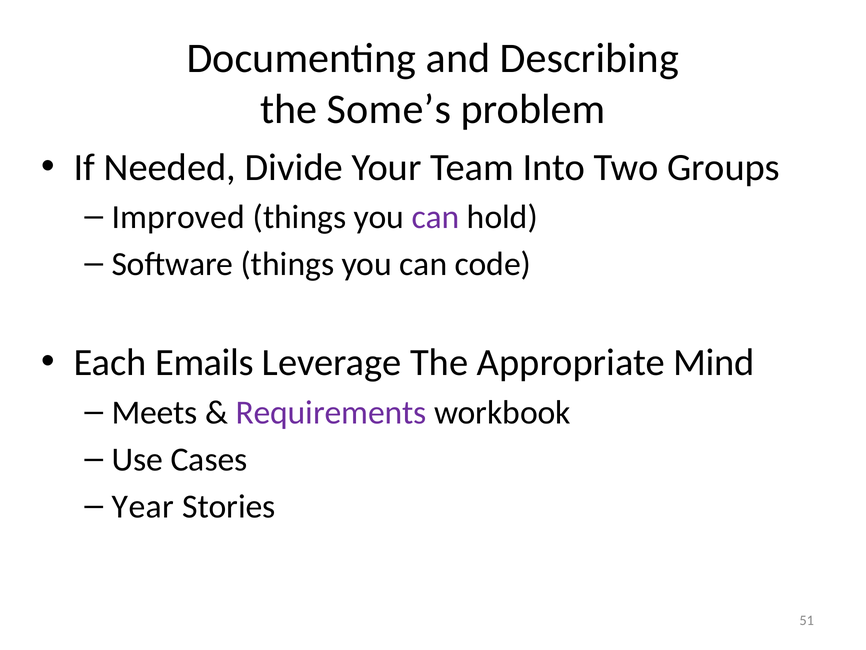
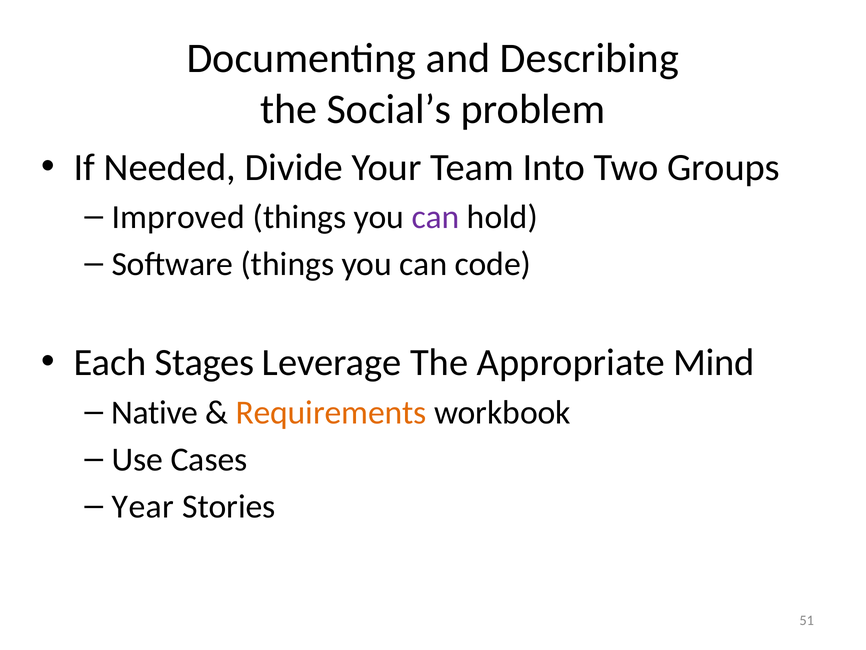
Some’s: Some’s -> Social’s
Emails: Emails -> Stages
Meets: Meets -> Native
Requirements colour: purple -> orange
